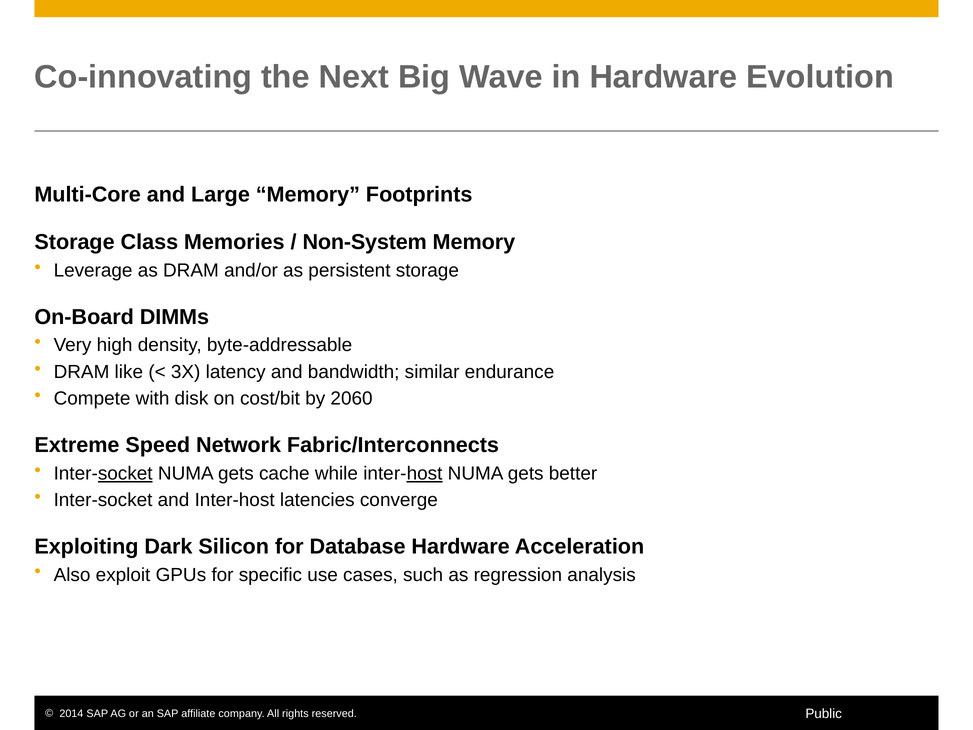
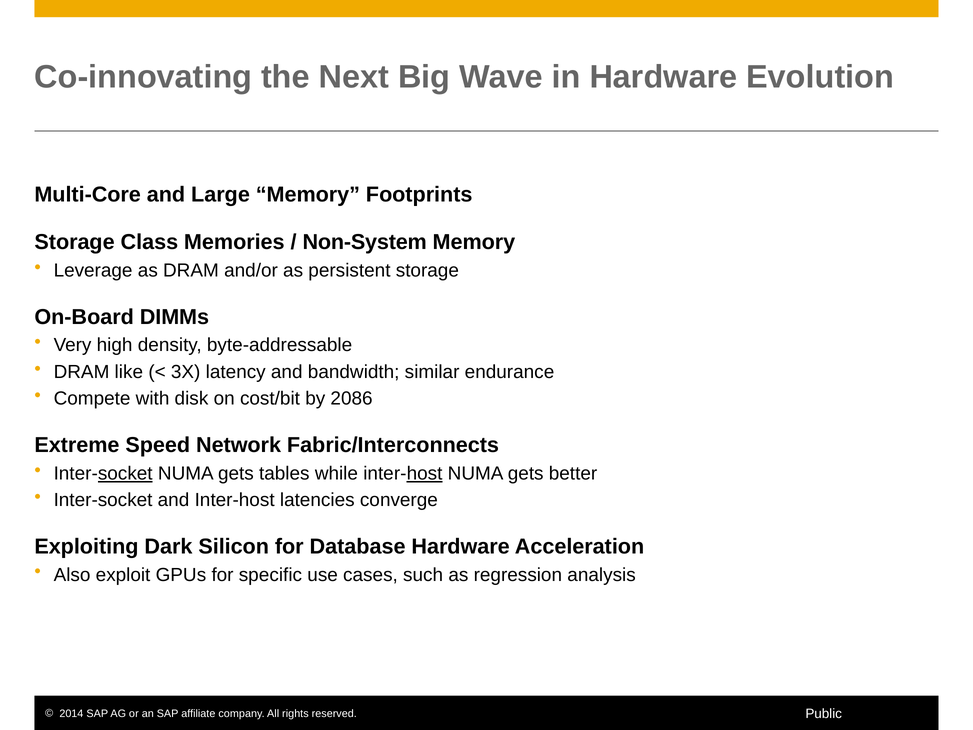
2060: 2060 -> 2086
cache: cache -> tables
